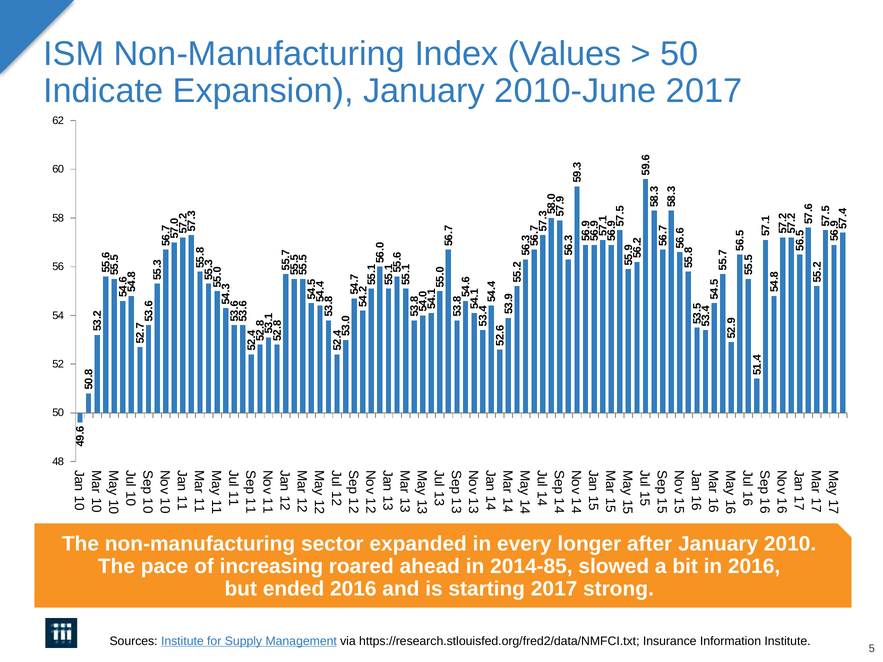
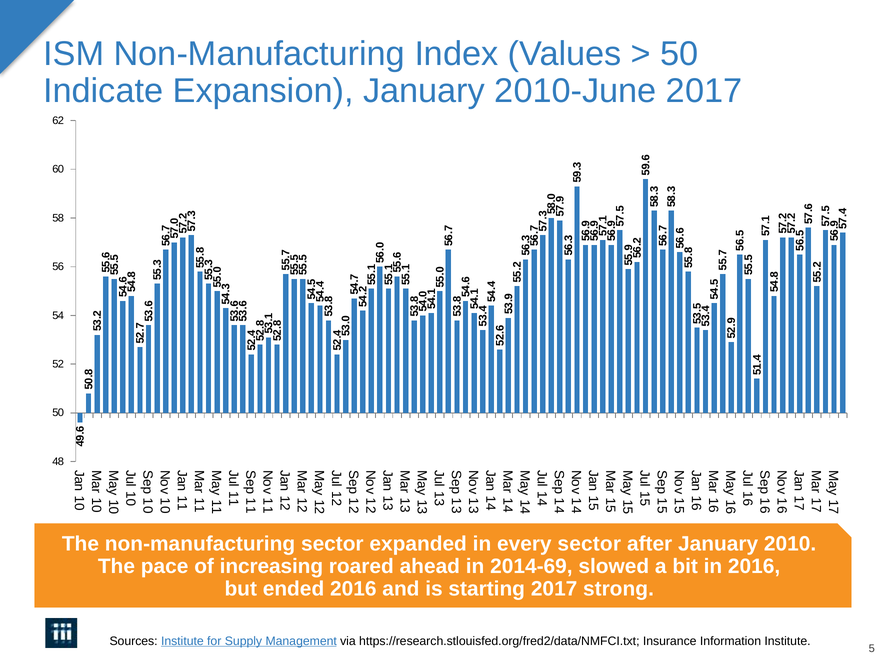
every longer: longer -> sector
2014-85: 2014-85 -> 2014-69
